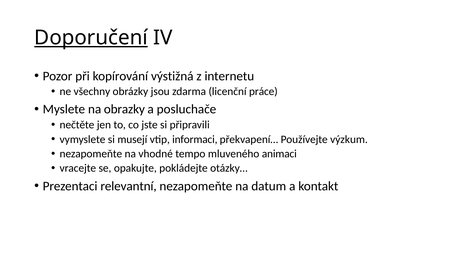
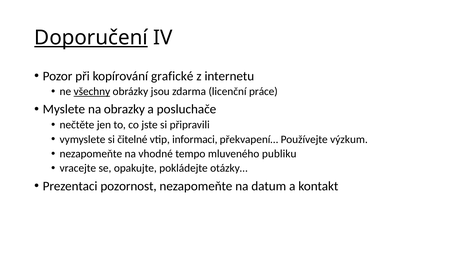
výstižná: výstižná -> grafické
všechny underline: none -> present
musejí: musejí -> čitelné
animaci: animaci -> publiku
relevantní: relevantní -> pozornost
